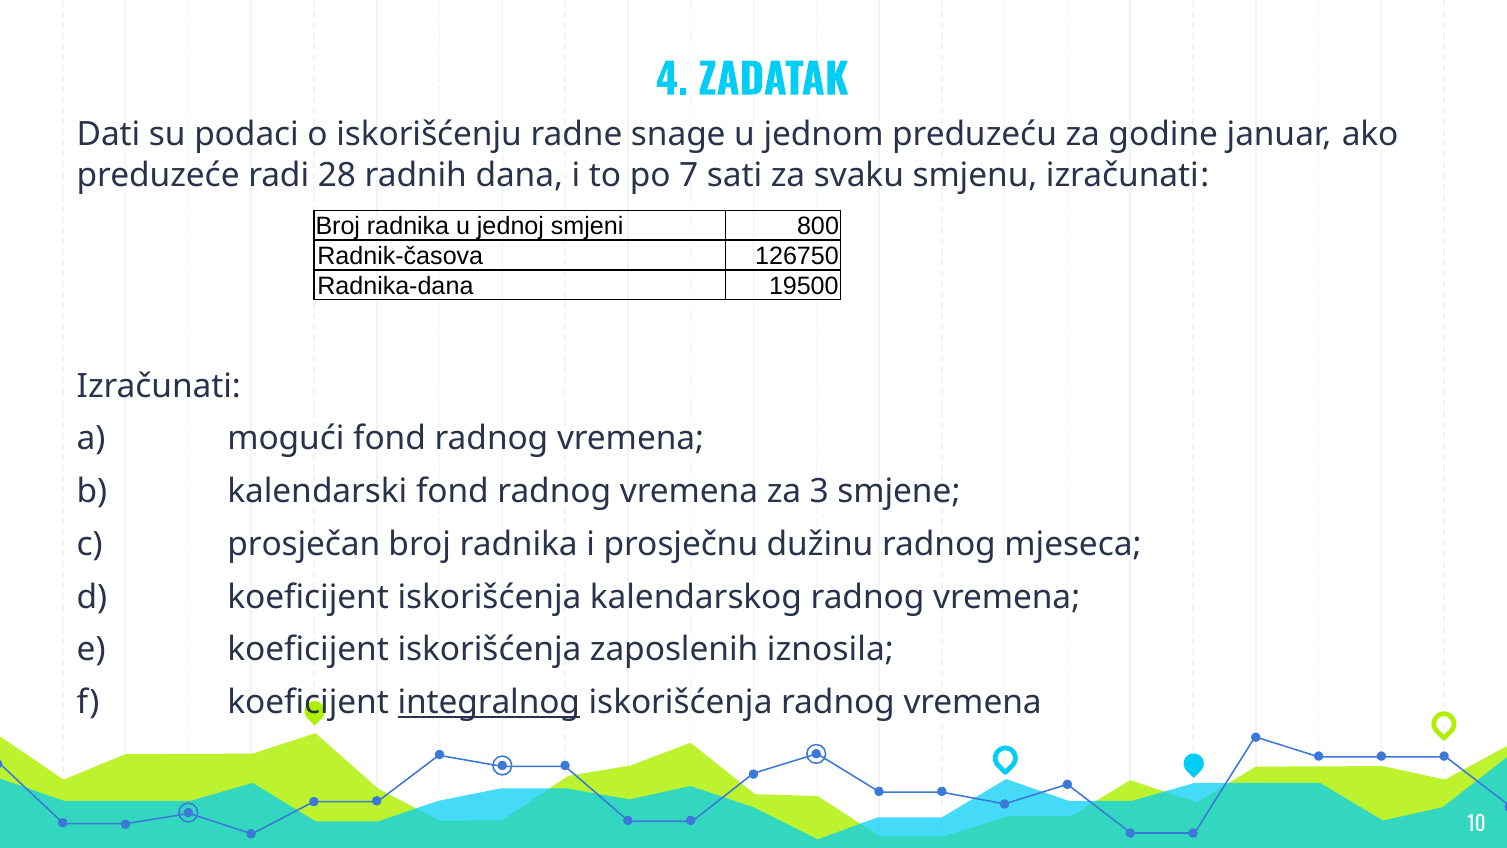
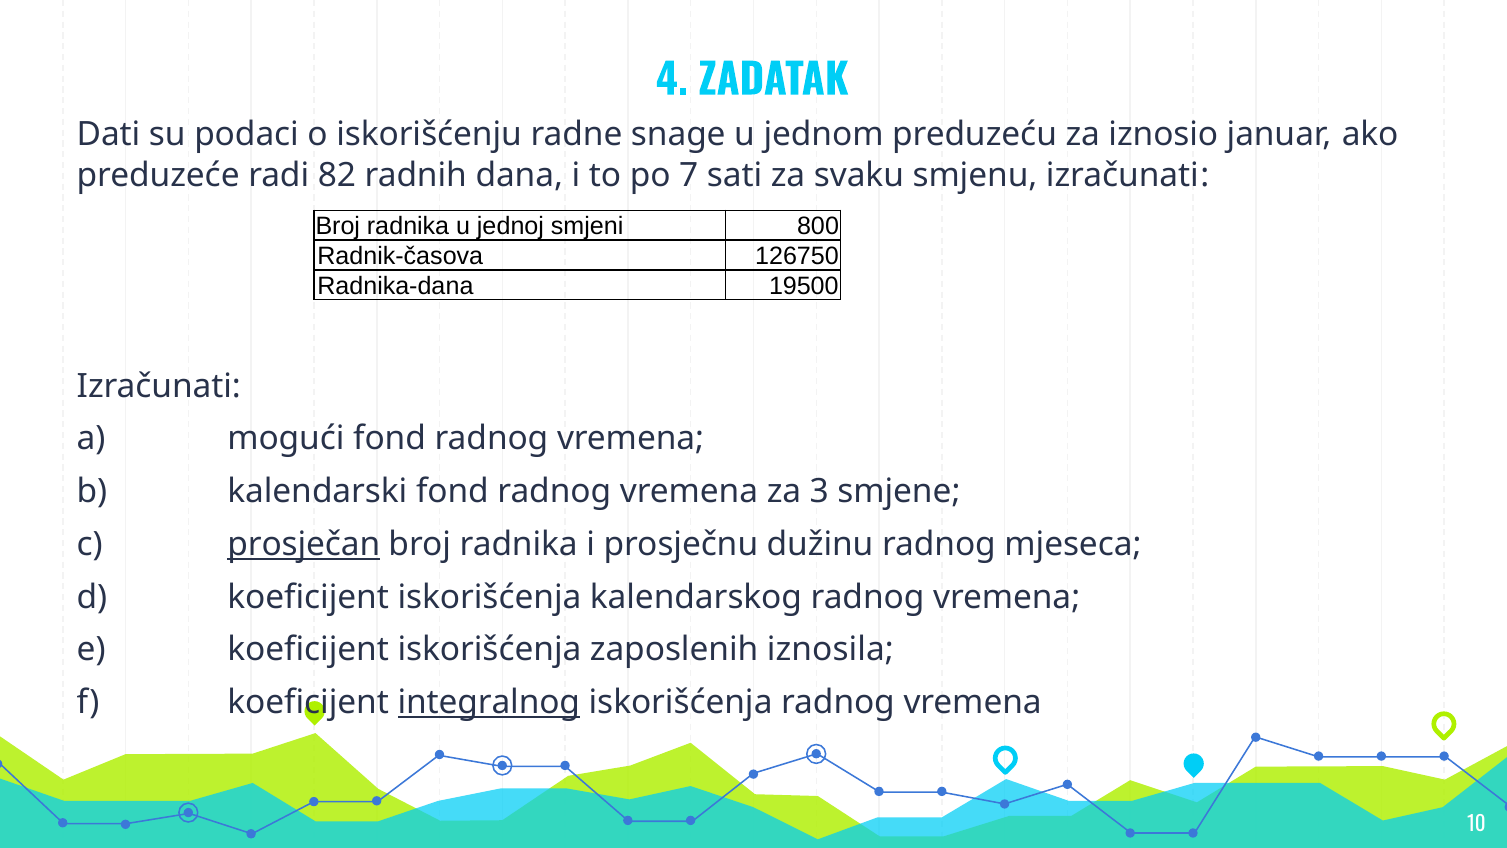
godine: godine -> iznosio
28: 28 -> 82
prosječan underline: none -> present
